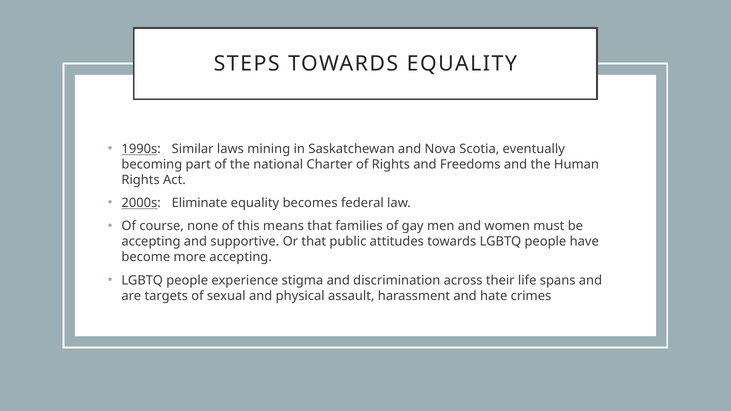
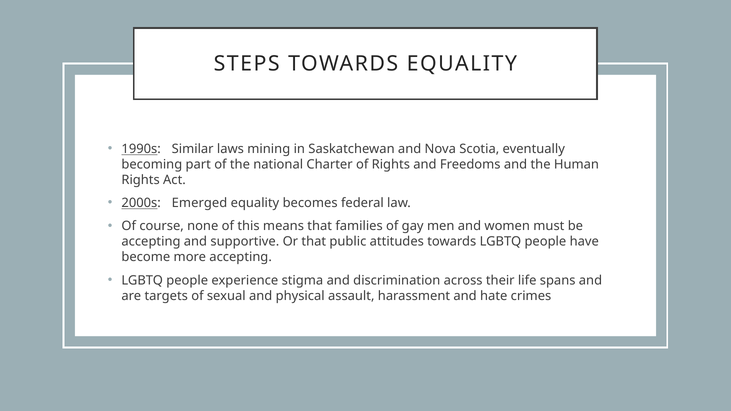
Eliminate: Eliminate -> Emerged
